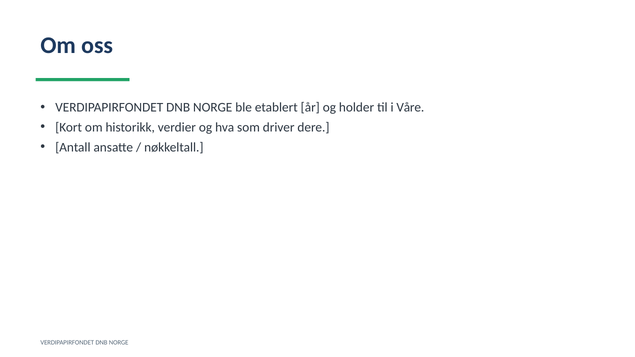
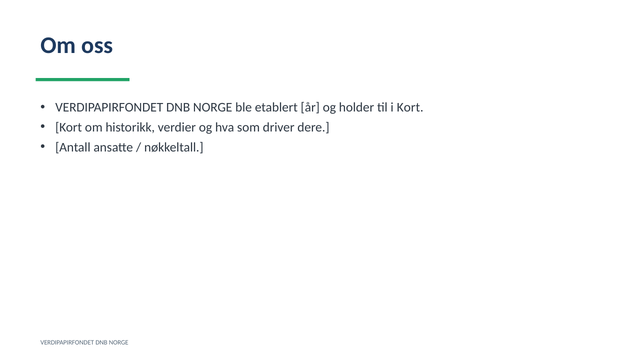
i Våre: Våre -> Kort
